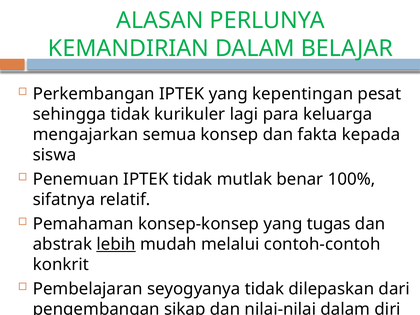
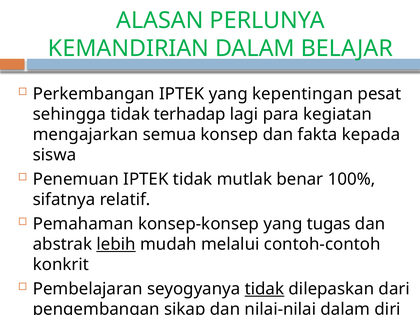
kurikuler: kurikuler -> terhadap
keluarga: keluarga -> kegiatan
tidak at (264, 289) underline: none -> present
